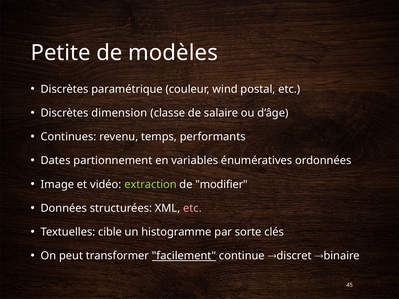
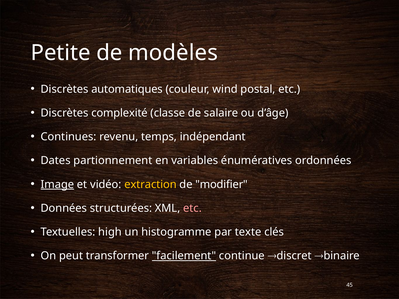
paramétrique: paramétrique -> automatiques
dimension: dimension -> complexité
performants: performants -> indépendant
Image underline: none -> present
extraction colour: light green -> yellow
cible: cible -> high
sorte: sorte -> texte
